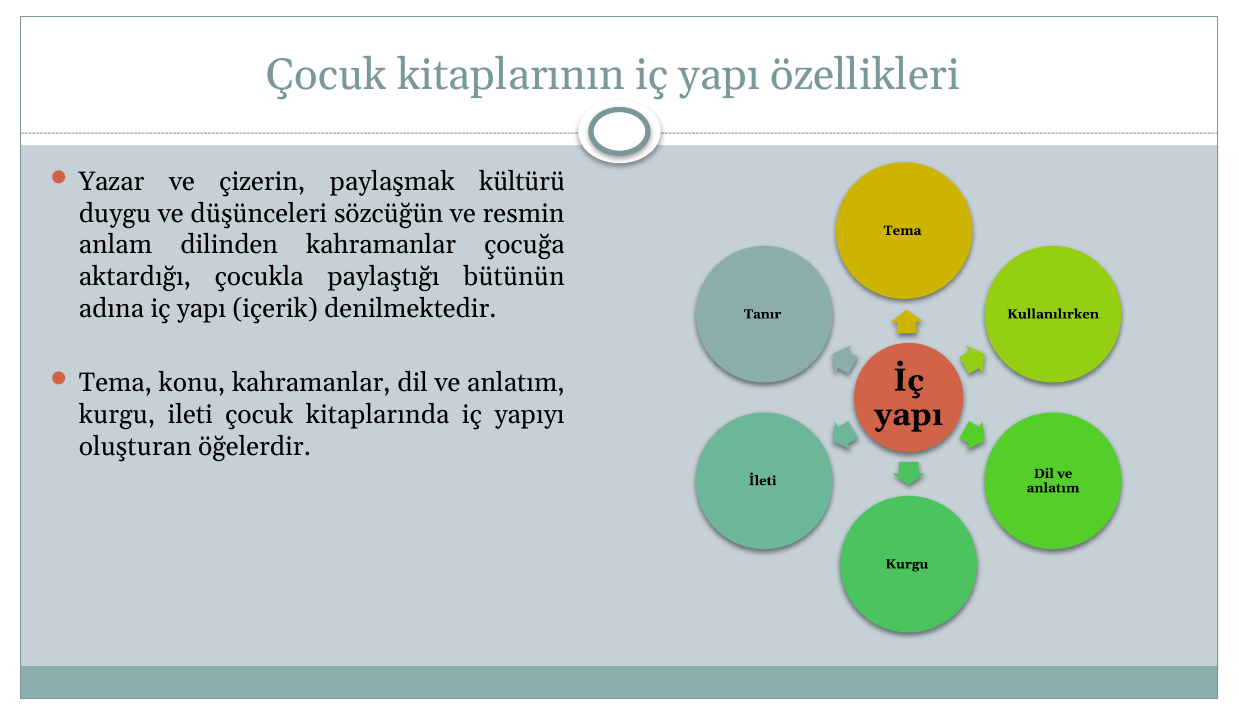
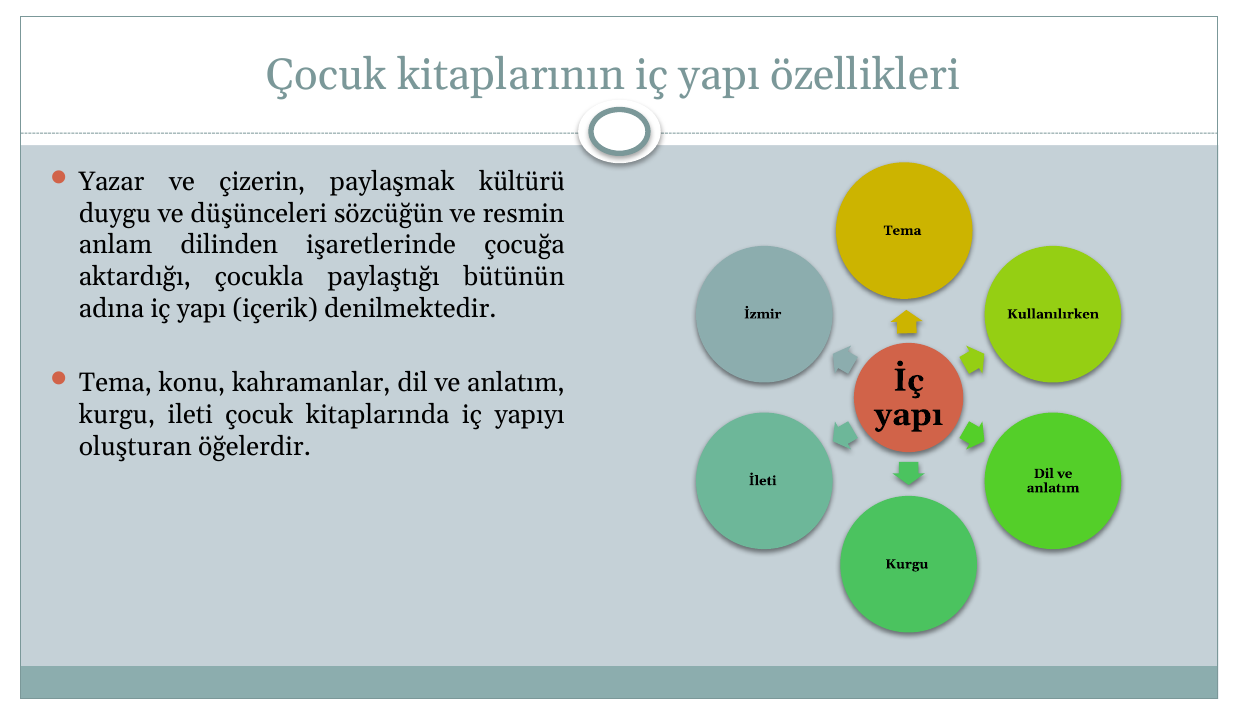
dilinden kahramanlar: kahramanlar -> işaretlerinde
Tanır: Tanır -> İzmir
